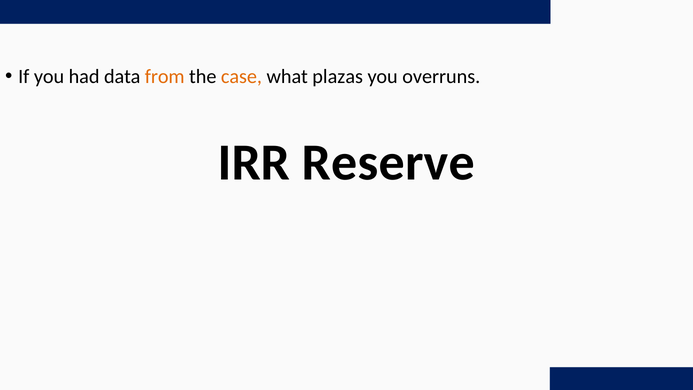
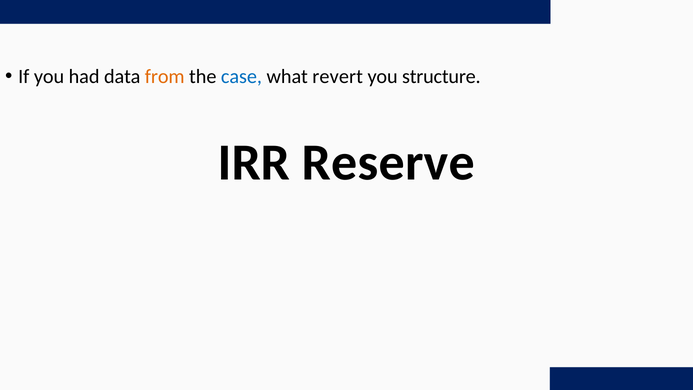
case colour: orange -> blue
plazas: plazas -> revert
overruns: overruns -> structure
